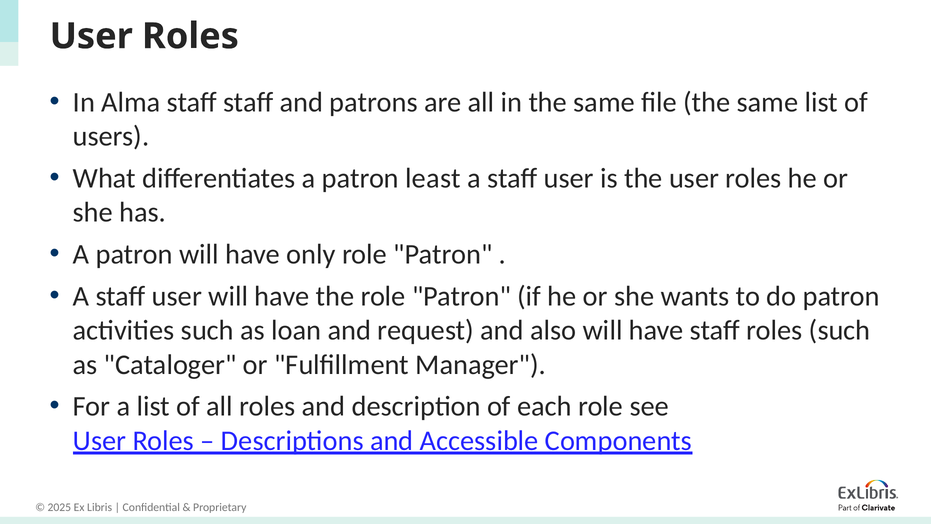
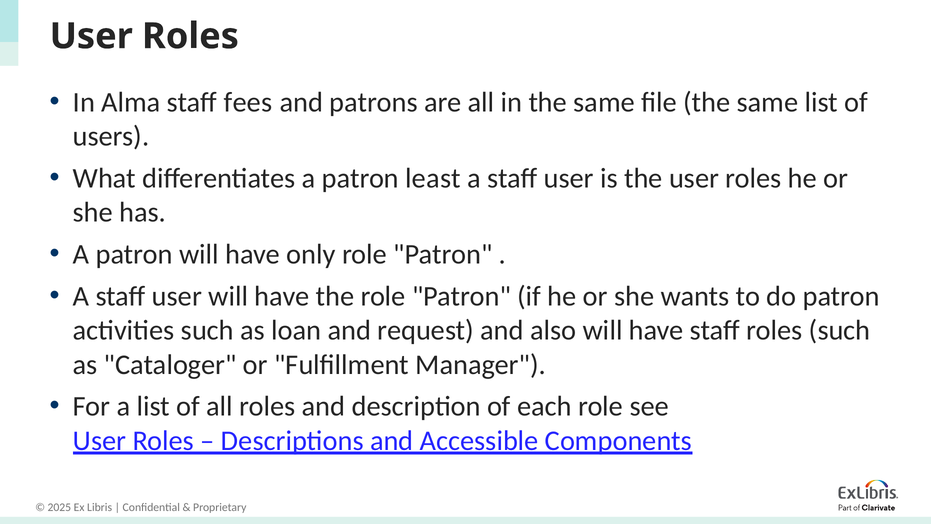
staff staff: staff -> fees
